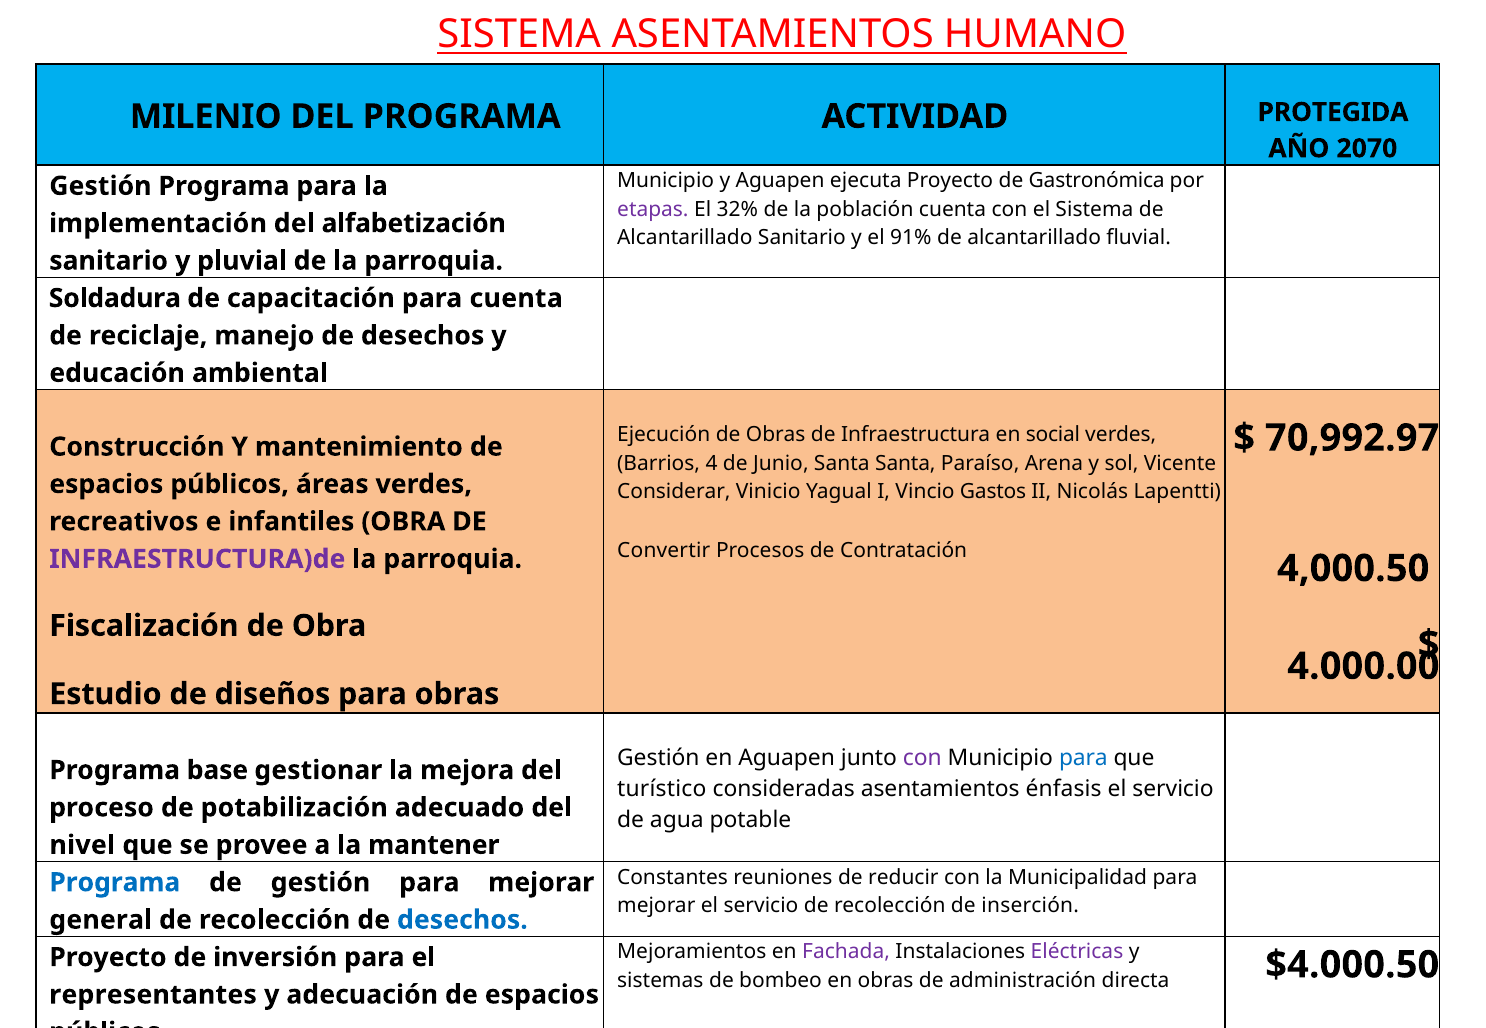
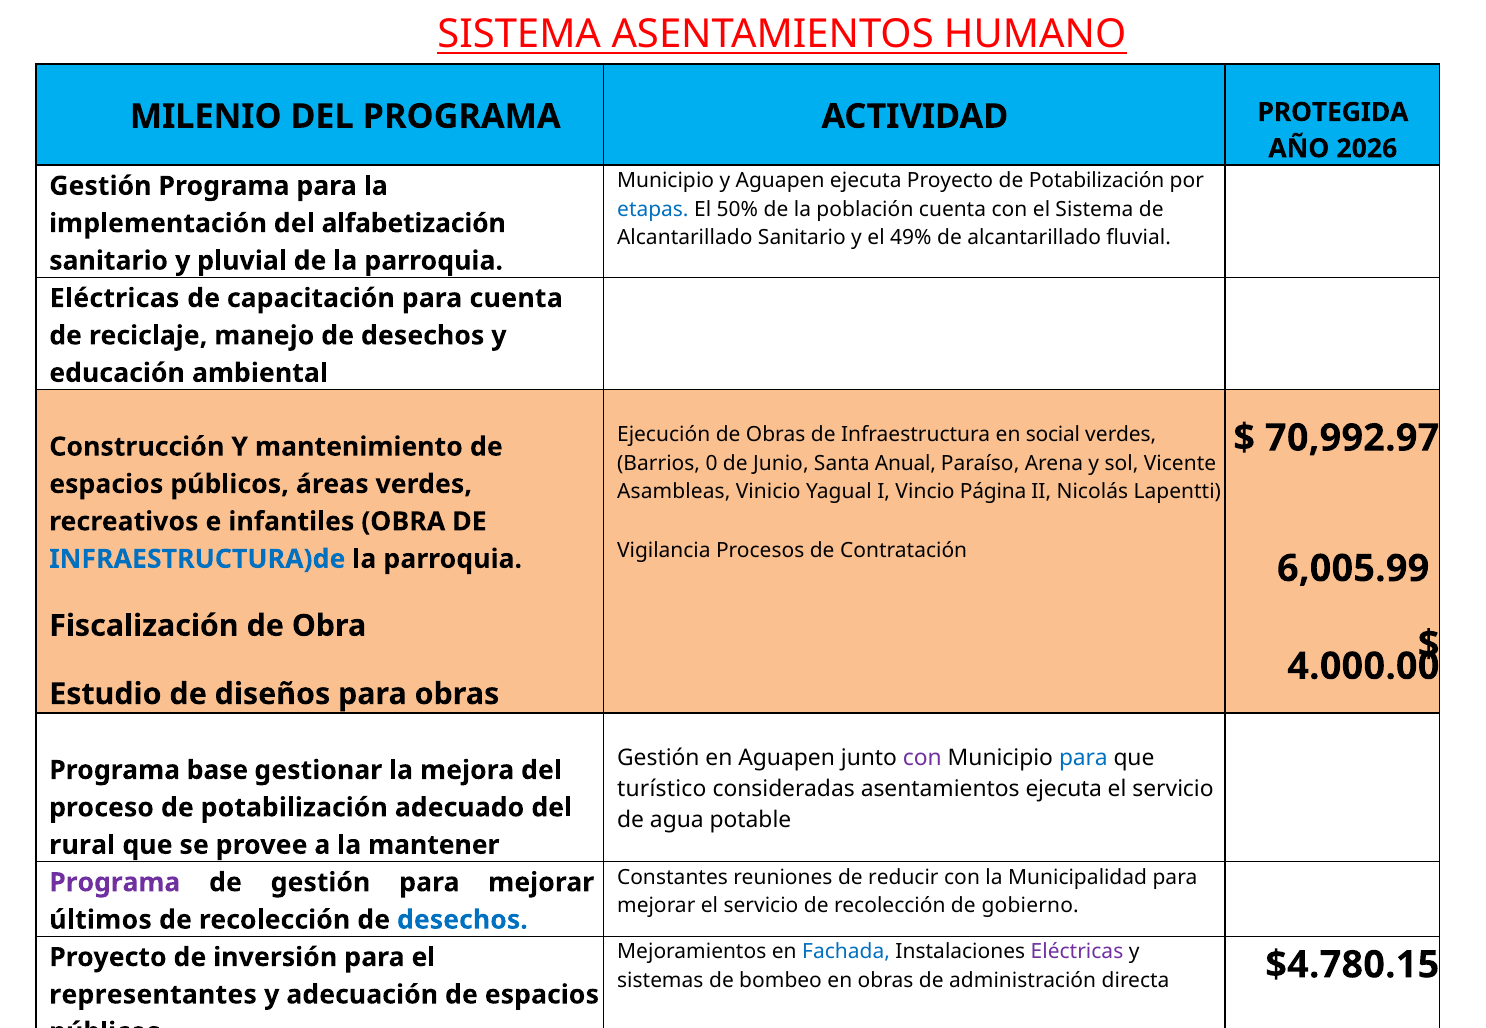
2070: 2070 -> 2026
Proyecto de Gastronómica: Gastronómica -> Potabilización
etapas colour: purple -> blue
32%: 32% -> 50%
91%: 91% -> 49%
Soldadura at (115, 298): Soldadura -> Eléctricas
4: 4 -> 0
Santa Santa: Santa -> Anual
Considerar: Considerar -> Asambleas
Gastos: Gastos -> Página
Convertir: Convertir -> Vigilancia
INFRAESTRUCTURA)de colour: purple -> blue
4,000.50: 4,000.50 -> 6,005.99
asentamientos énfasis: énfasis -> ejecuta
nivel: nivel -> rural
Programa at (115, 883) colour: blue -> purple
inserción: inserción -> gobierno
general: general -> últimos
Fachada colour: purple -> blue
$4.000.50: $4.000.50 -> $4.780.15
